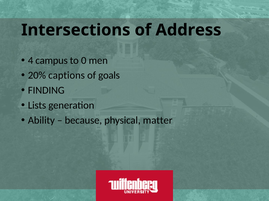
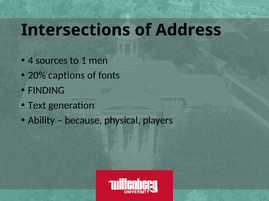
campus: campus -> sources
0: 0 -> 1
goals: goals -> fonts
Lists: Lists -> Text
matter: matter -> players
